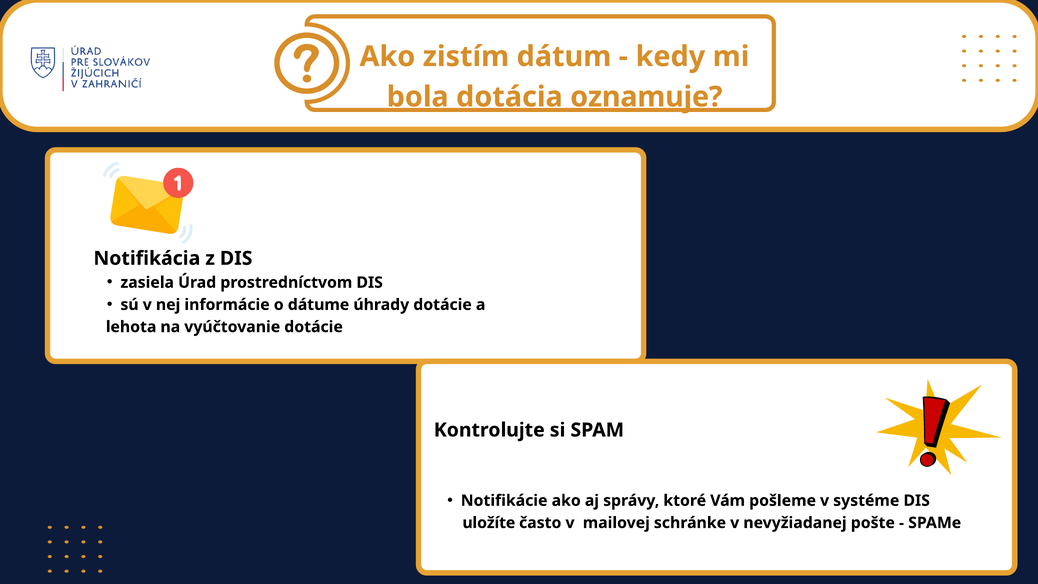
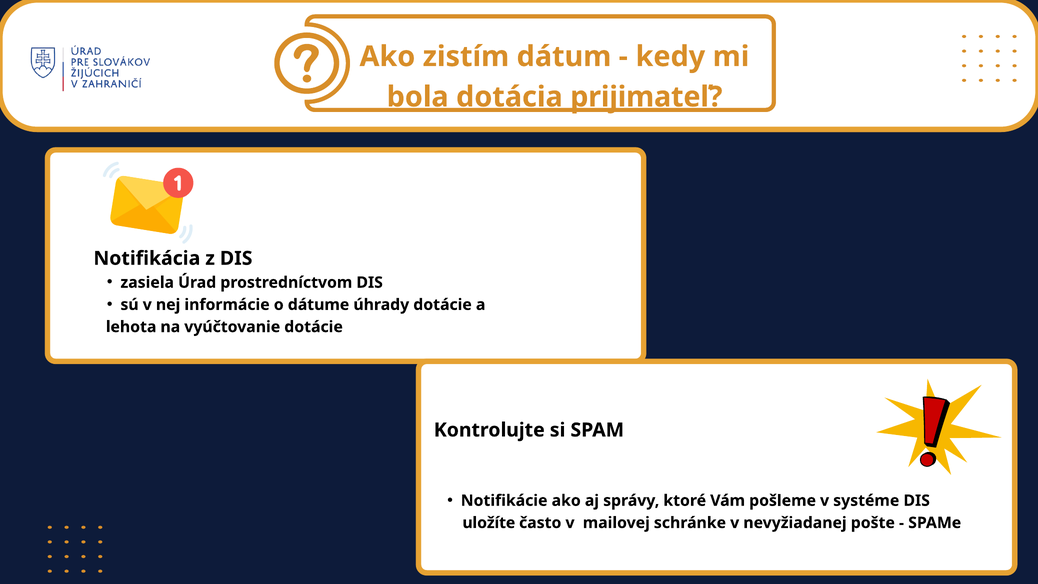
oznamuje: oznamuje -> prijimateľ
